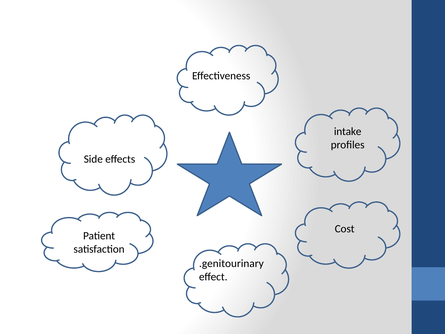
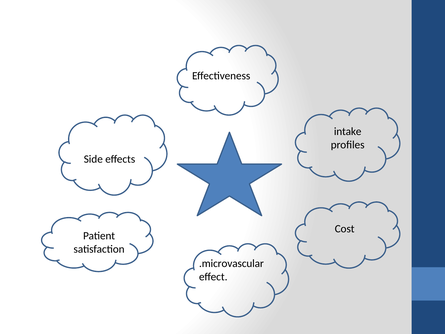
.genitourinary: .genitourinary -> .microvascular
